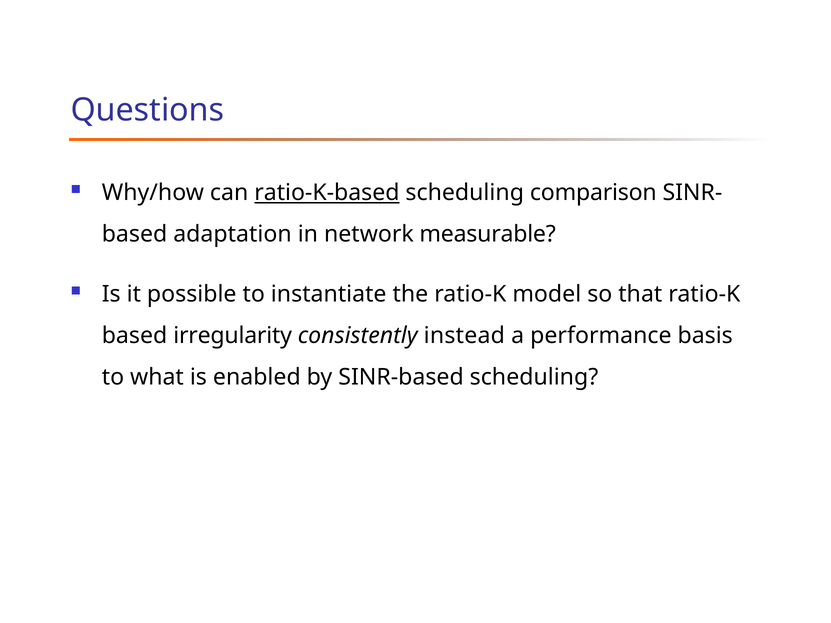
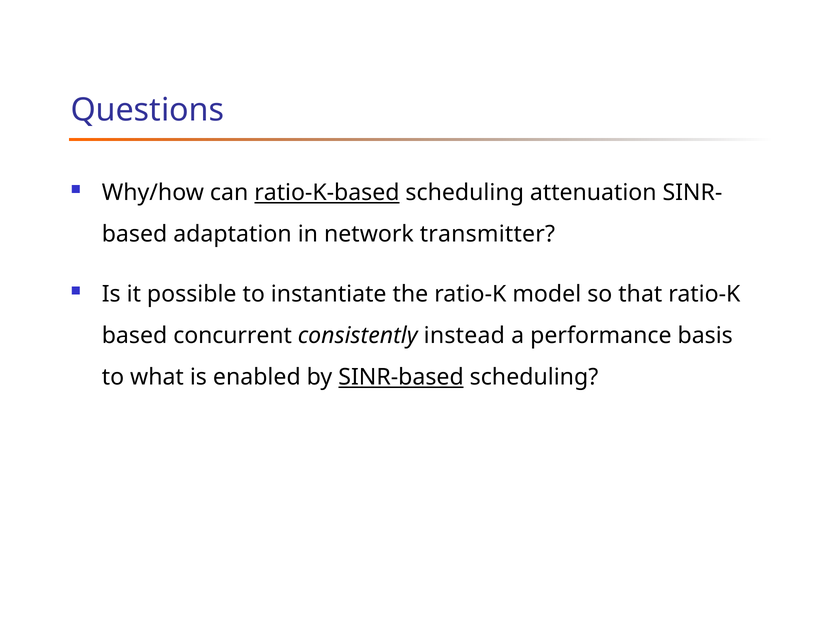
comparison: comparison -> attenuation
measurable: measurable -> transmitter
irregularity: irregularity -> concurrent
SINR-based underline: none -> present
